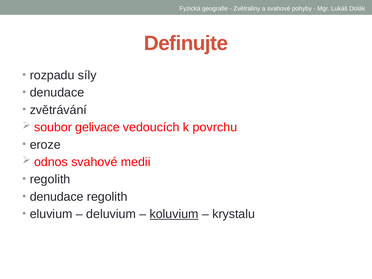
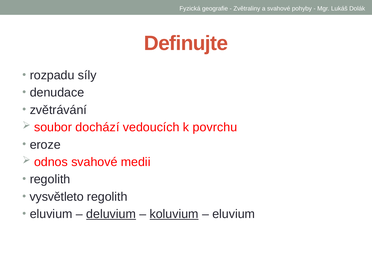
gelivace: gelivace -> dochází
denudace at (57, 197): denudace -> vysvětleto
deluvium underline: none -> present
krystalu at (234, 214): krystalu -> eluvium
